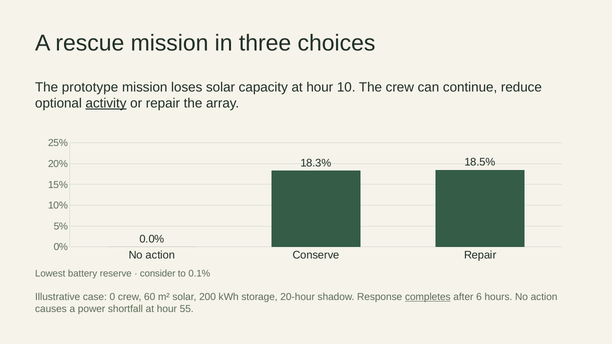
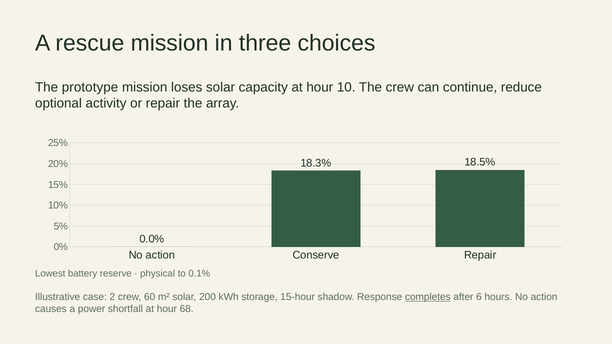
activity underline: present -> none
consider: consider -> physical
0: 0 -> 2
20-hour: 20-hour -> 15-hour
55: 55 -> 68
